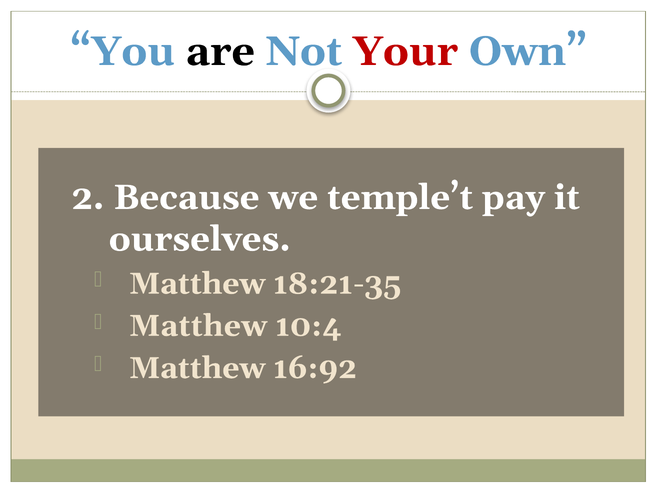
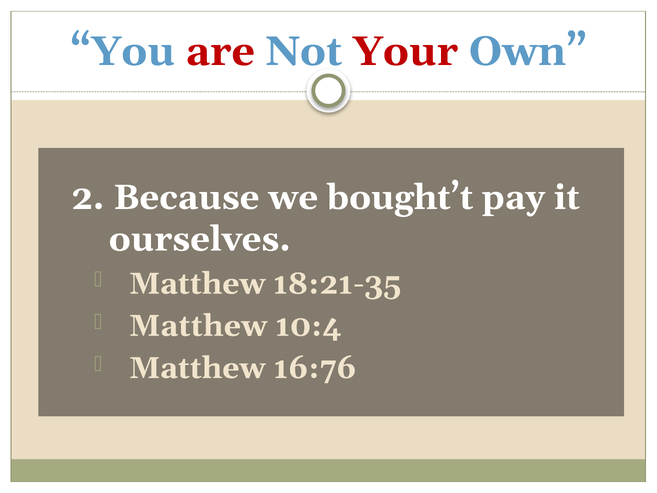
are colour: black -> red
temple’t: temple’t -> bought’t
16:92: 16:92 -> 16:76
